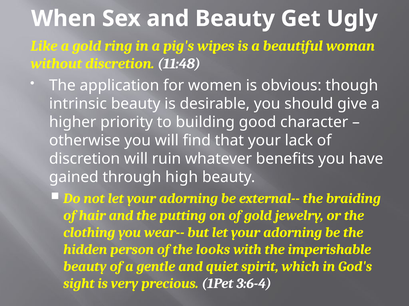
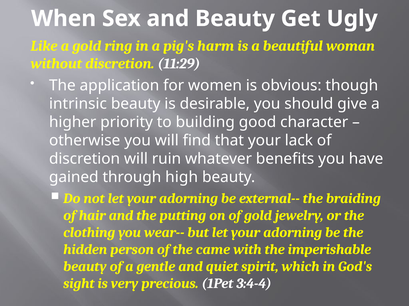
wipes: wipes -> harm
11:48: 11:48 -> 11:29
looks: looks -> came
3:6-4: 3:6-4 -> 3:4-4
